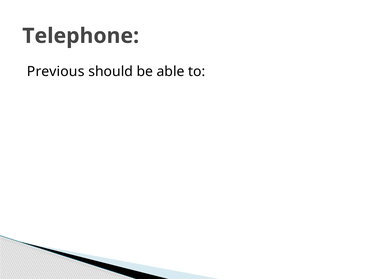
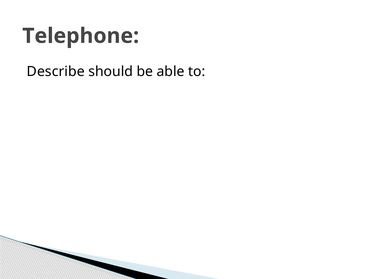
Previous: Previous -> Describe
